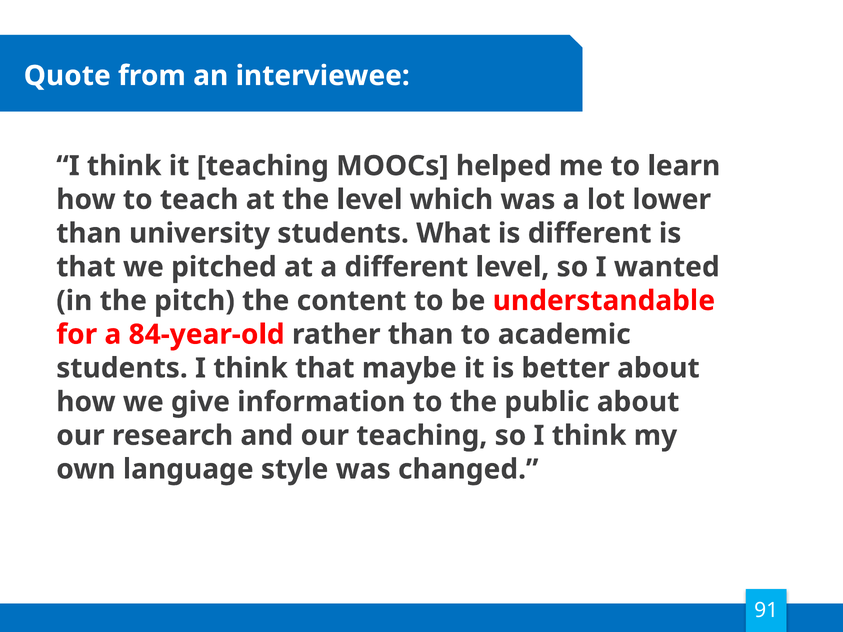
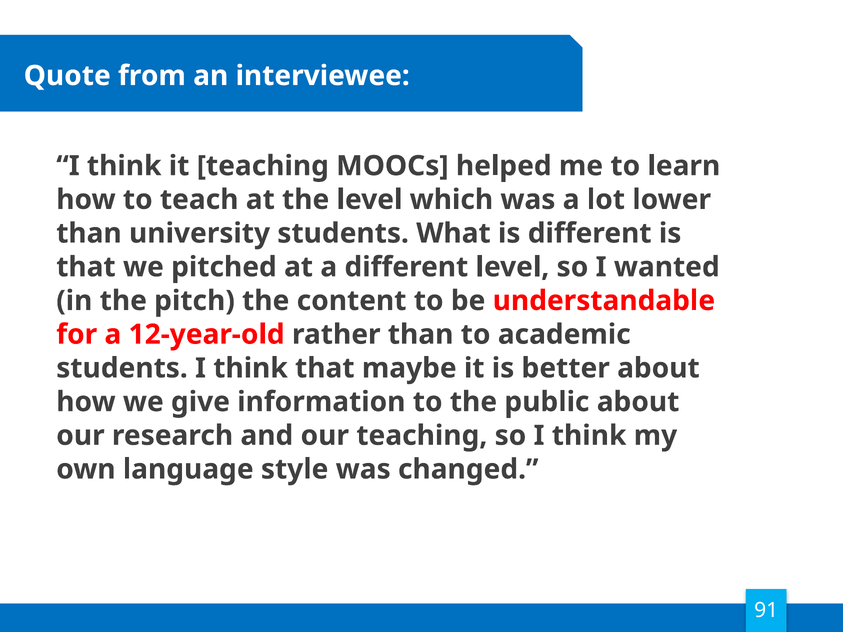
84-year-old: 84-year-old -> 12-year-old
